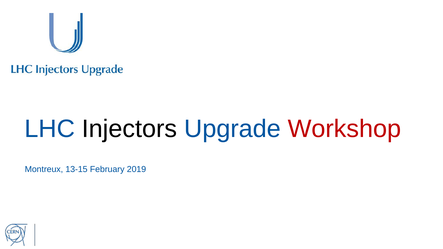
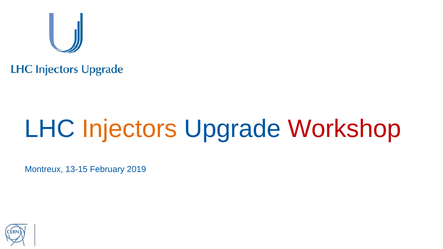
Injectors colour: black -> orange
